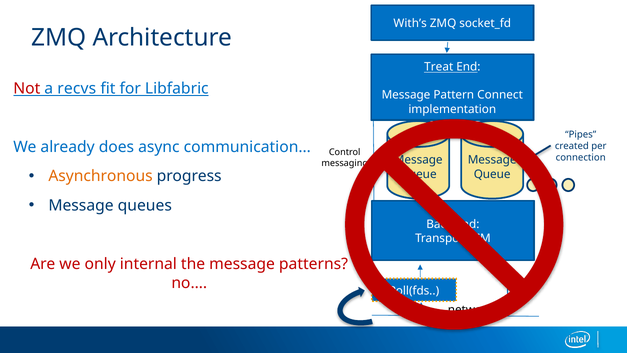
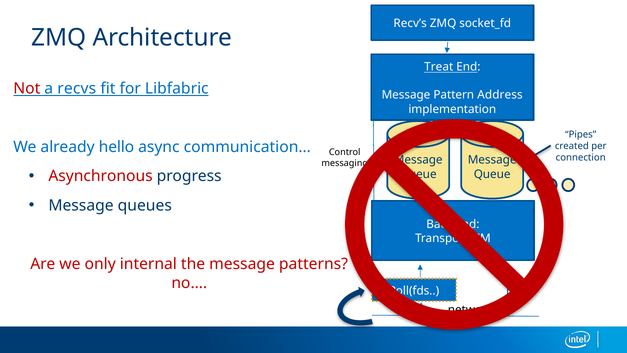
With’s: With’s -> Recv’s
Connect: Connect -> Address
does: does -> hello
Asynchronous colour: orange -> red
